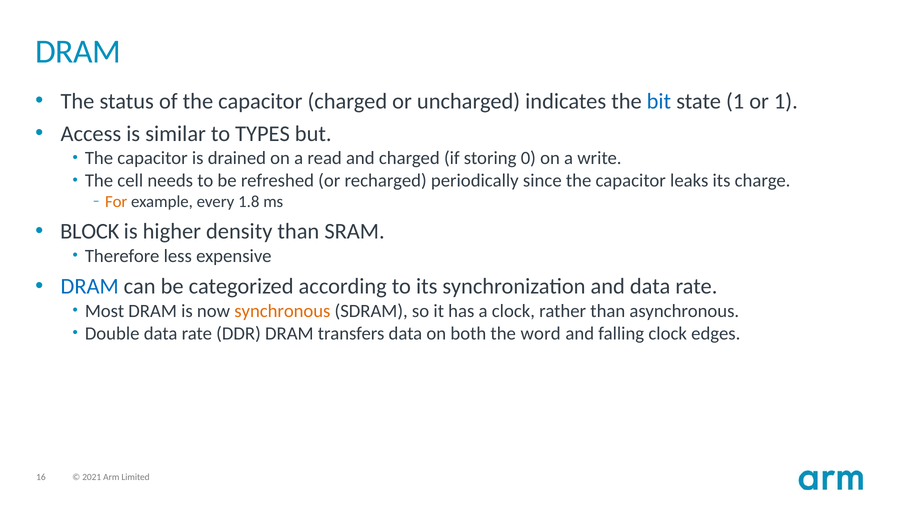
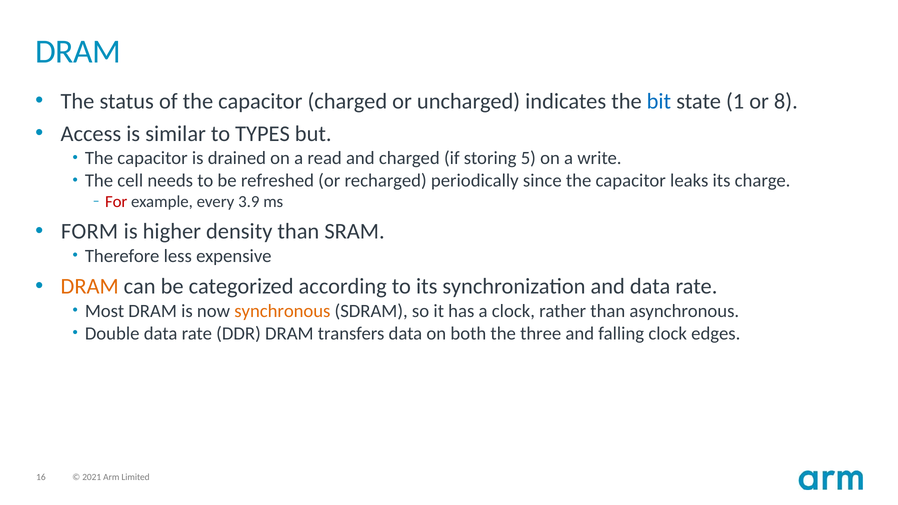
or 1: 1 -> 8
0: 0 -> 5
For colour: orange -> red
1.8: 1.8 -> 3.9
BLOCK: BLOCK -> FORM
DRAM at (90, 287) colour: blue -> orange
word: word -> three
